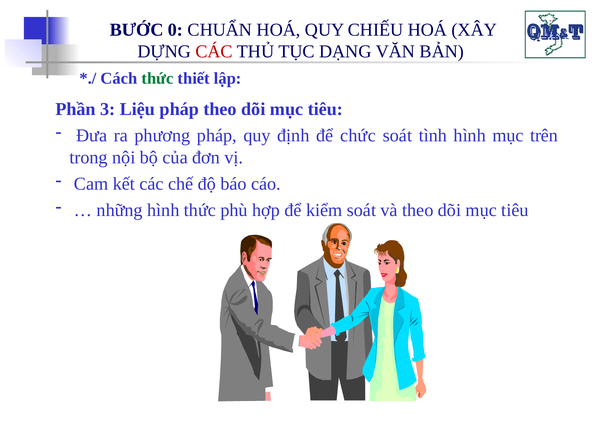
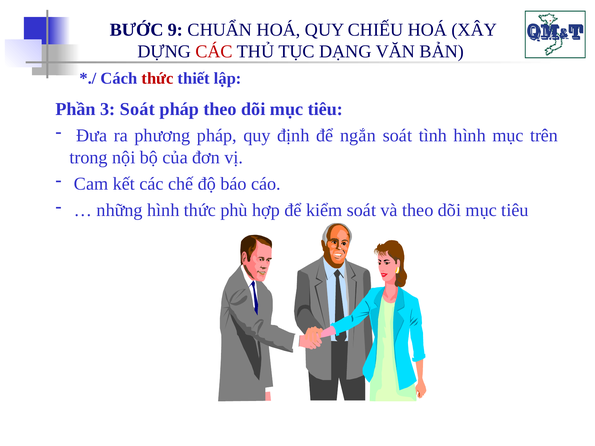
0: 0 -> 9
thức at (158, 78) colour: green -> red
3 Liệu: Liệu -> Soát
chức: chức -> ngắn
